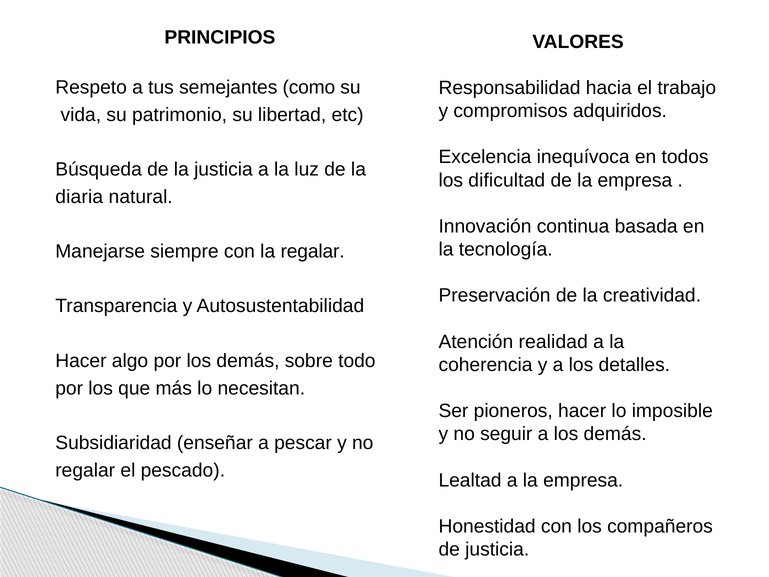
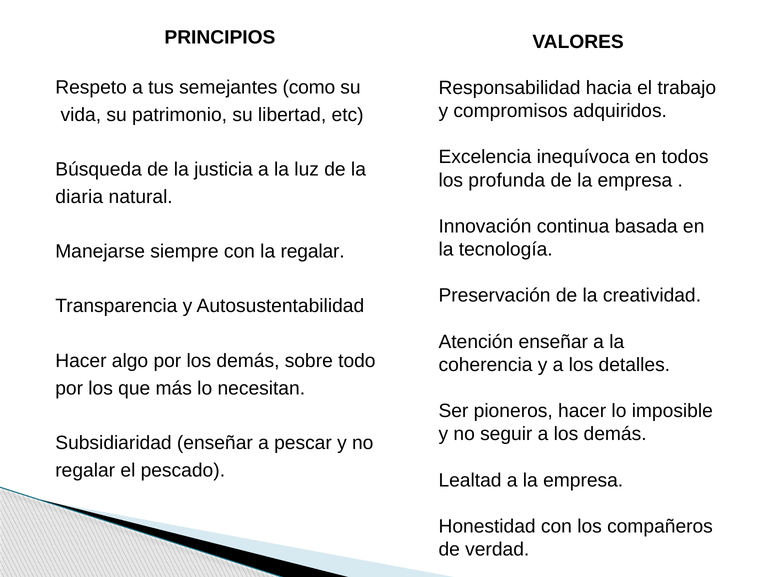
dificultad: dificultad -> profunda
Atención realidad: realidad -> enseñar
de justicia: justicia -> verdad
